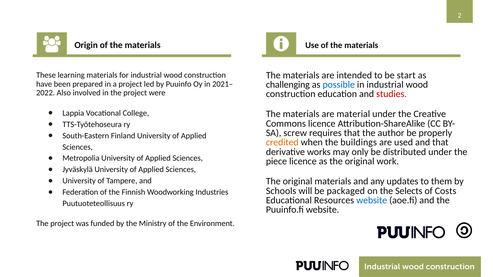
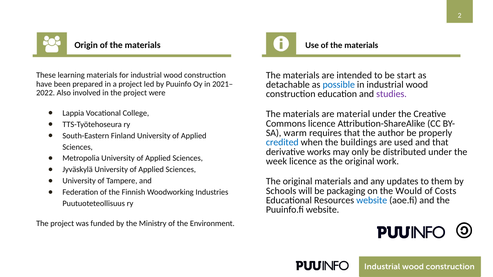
challenging: challenging -> detachable
studies colour: red -> purple
screw: screw -> warm
credited colour: orange -> blue
piece: piece -> week
packaged: packaged -> packaging
Selects: Selects -> Would
